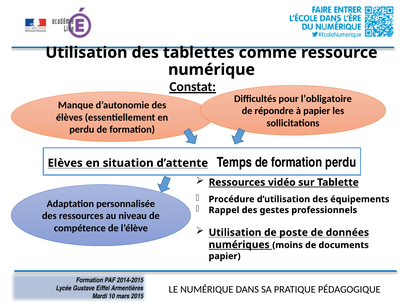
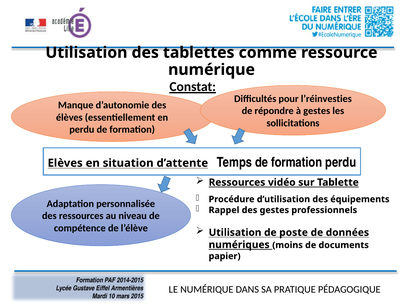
l’obligatoire: l’obligatoire -> l’réinvesties
à papier: papier -> gestes
